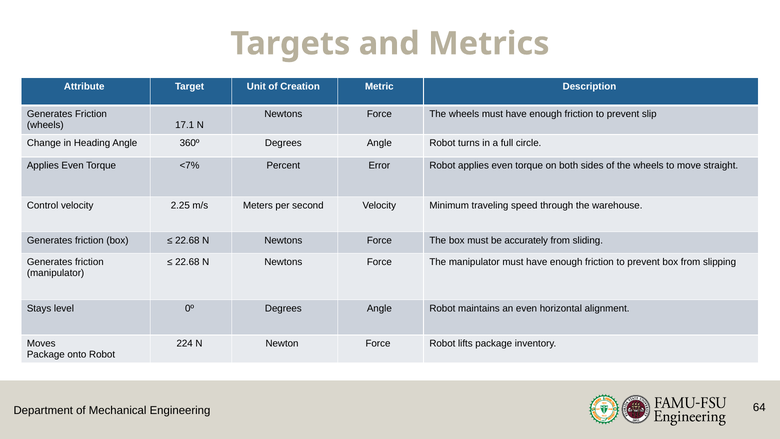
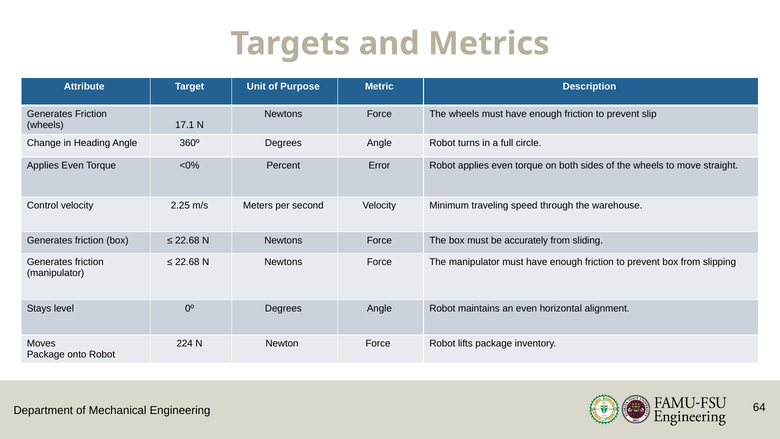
Creation: Creation -> Purpose
<7%: <7% -> <0%
